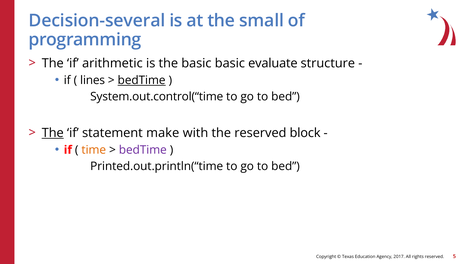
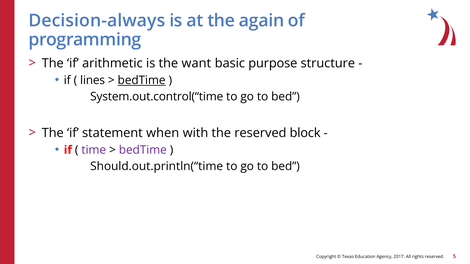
Decision-several: Decision-several -> Decision-always
small: small -> again
the basic: basic -> want
evaluate: evaluate -> purpose
The at (53, 133) underline: present -> none
make: make -> when
time colour: orange -> purple
Printed.out.println(“time: Printed.out.println(“time -> Should.out.println(“time
